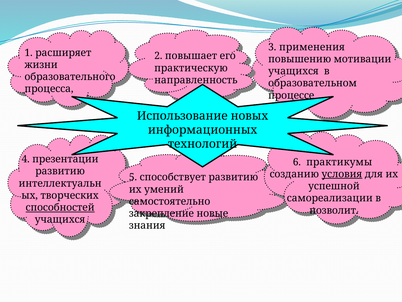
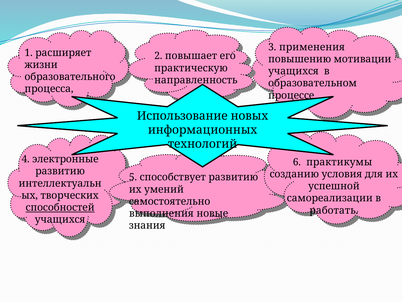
презентации: презентации -> электронные
условия underline: present -> none
позволит: позволит -> работать
закрепление: закрепление -> выполнения
